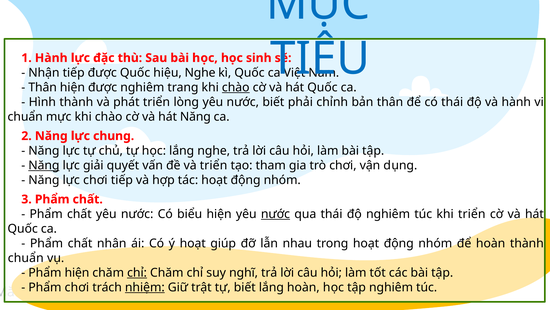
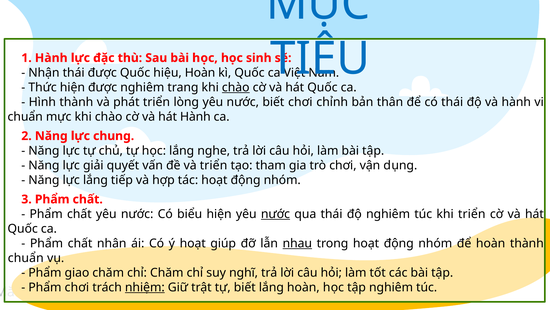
Nhận tiếp: tiếp -> thái
hiệu Nghe: Nghe -> Hoàn
Thân at (43, 87): Thân -> Thức
biết phải: phải -> chơi
hát Năng: Năng -> Hành
Năng at (44, 165) underline: present -> none
lực chơi: chơi -> lắng
nhau underline: none -> present
Phẩm hiện: hiện -> giao
chỉ at (137, 272) underline: present -> none
